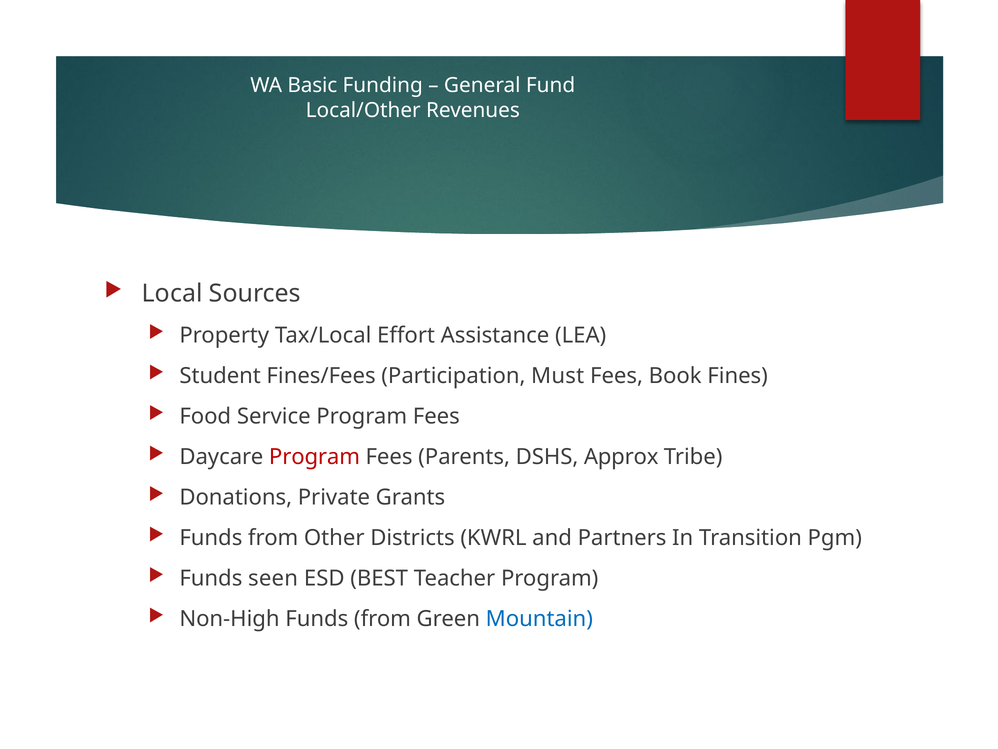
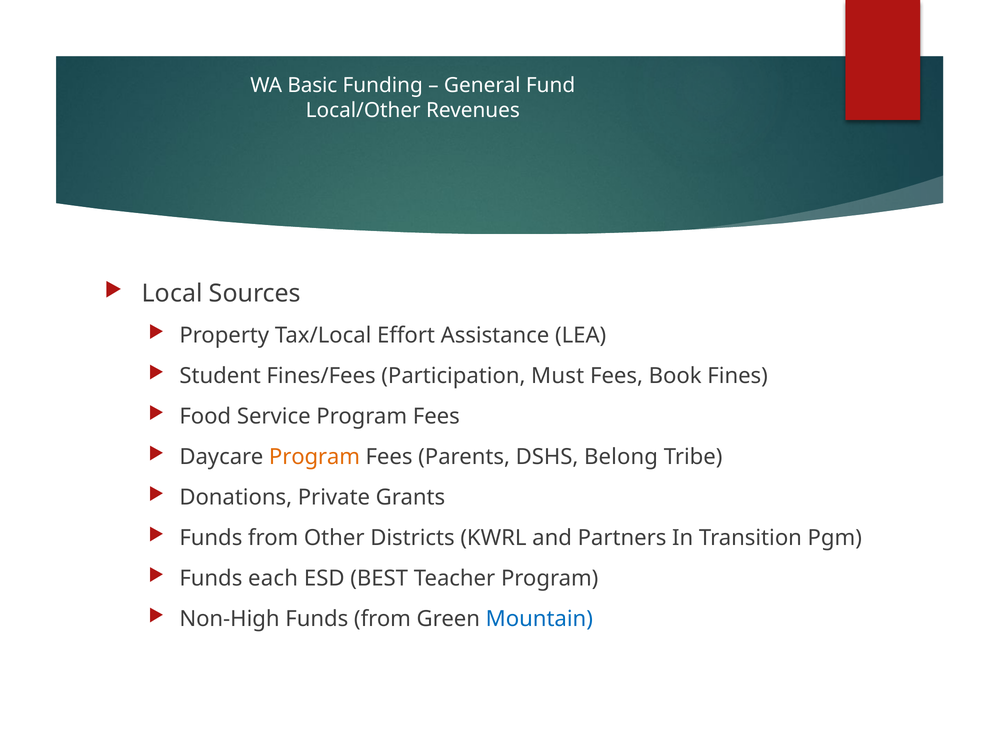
Program at (314, 457) colour: red -> orange
Approx: Approx -> Belong
seen: seen -> each
